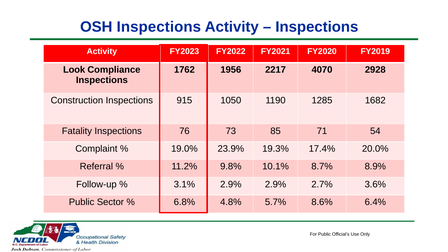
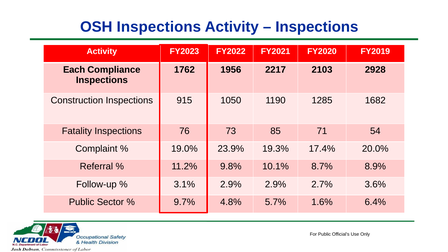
Look: Look -> Each
4070: 4070 -> 2103
6.8%: 6.8% -> 9.7%
8.6%: 8.6% -> 1.6%
